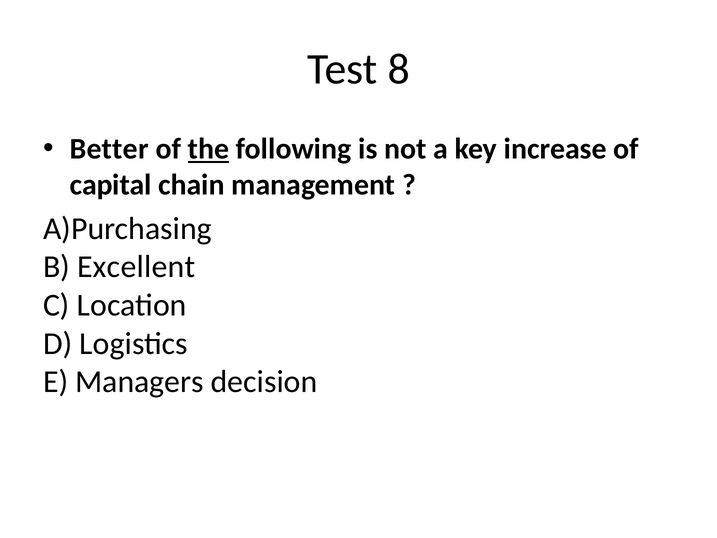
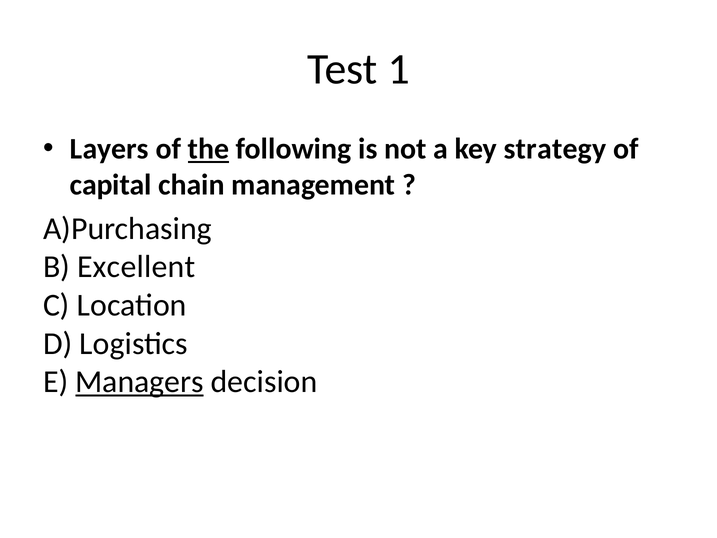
8: 8 -> 1
Better: Better -> Layers
increase: increase -> strategy
Managers underline: none -> present
